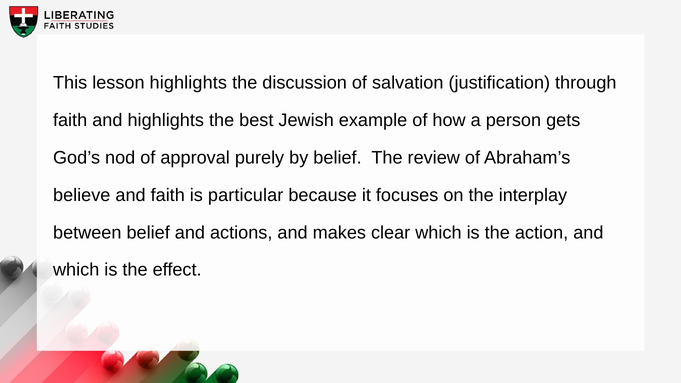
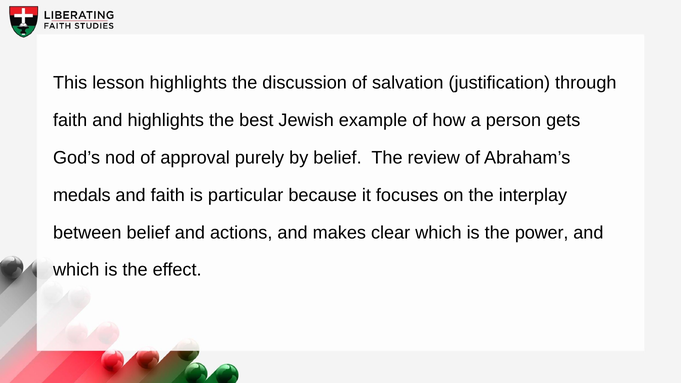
believe: believe -> medals
action: action -> power
